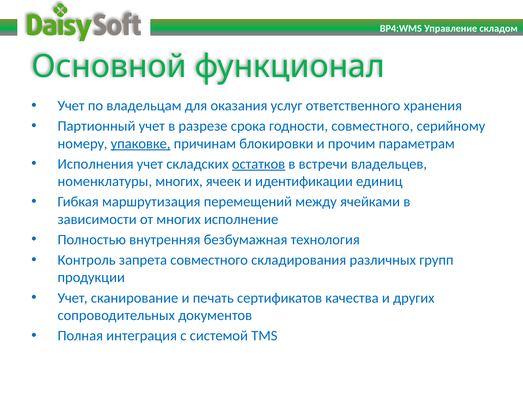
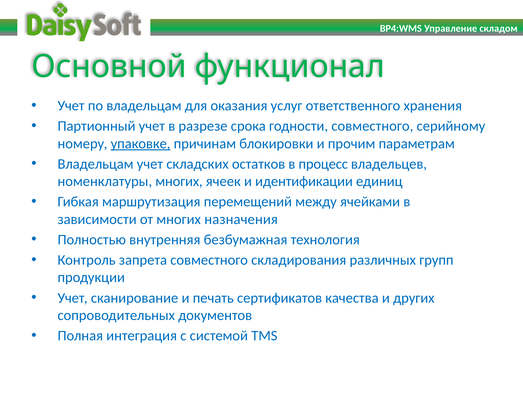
Исполнения at (96, 164): Исполнения -> Владельцам
остатков underline: present -> none
встречи: встречи -> процесс
исполнение: исполнение -> назначения
